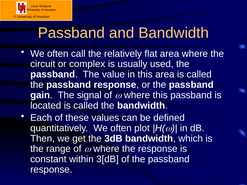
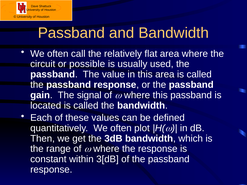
complex: complex -> possible
